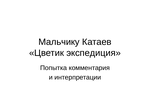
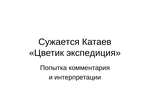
Мальчику: Мальчику -> Сужается
